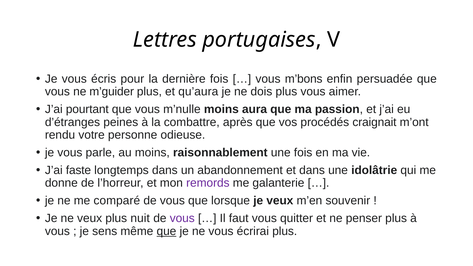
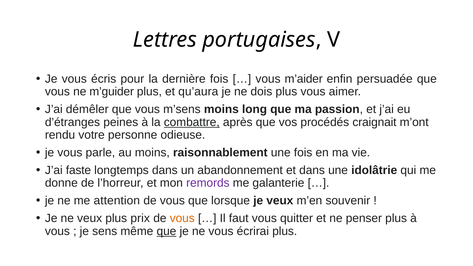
m’bons: m’bons -> m’aider
pourtant: pourtant -> démêler
m’nulle: m’nulle -> m’sens
aura: aura -> long
combattre underline: none -> present
comparé: comparé -> attention
nuit: nuit -> prix
vous at (182, 218) colour: purple -> orange
